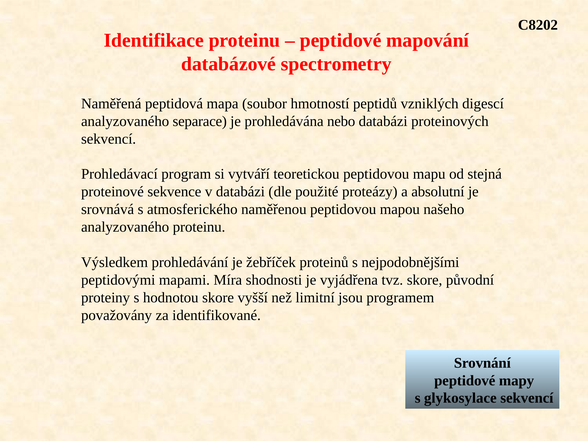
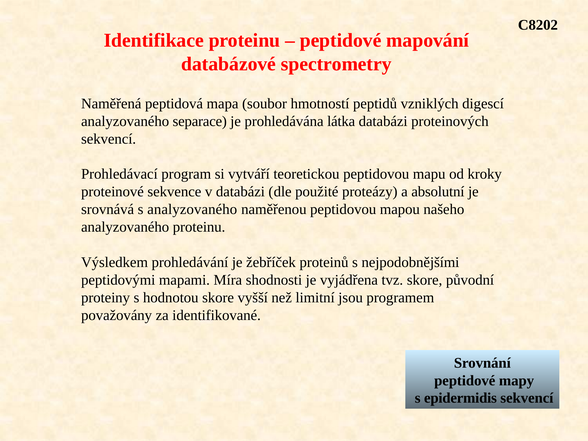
nebo: nebo -> látka
stejná: stejná -> kroky
s atmosferického: atmosferického -> analyzovaného
glykosylace: glykosylace -> epidermidis
